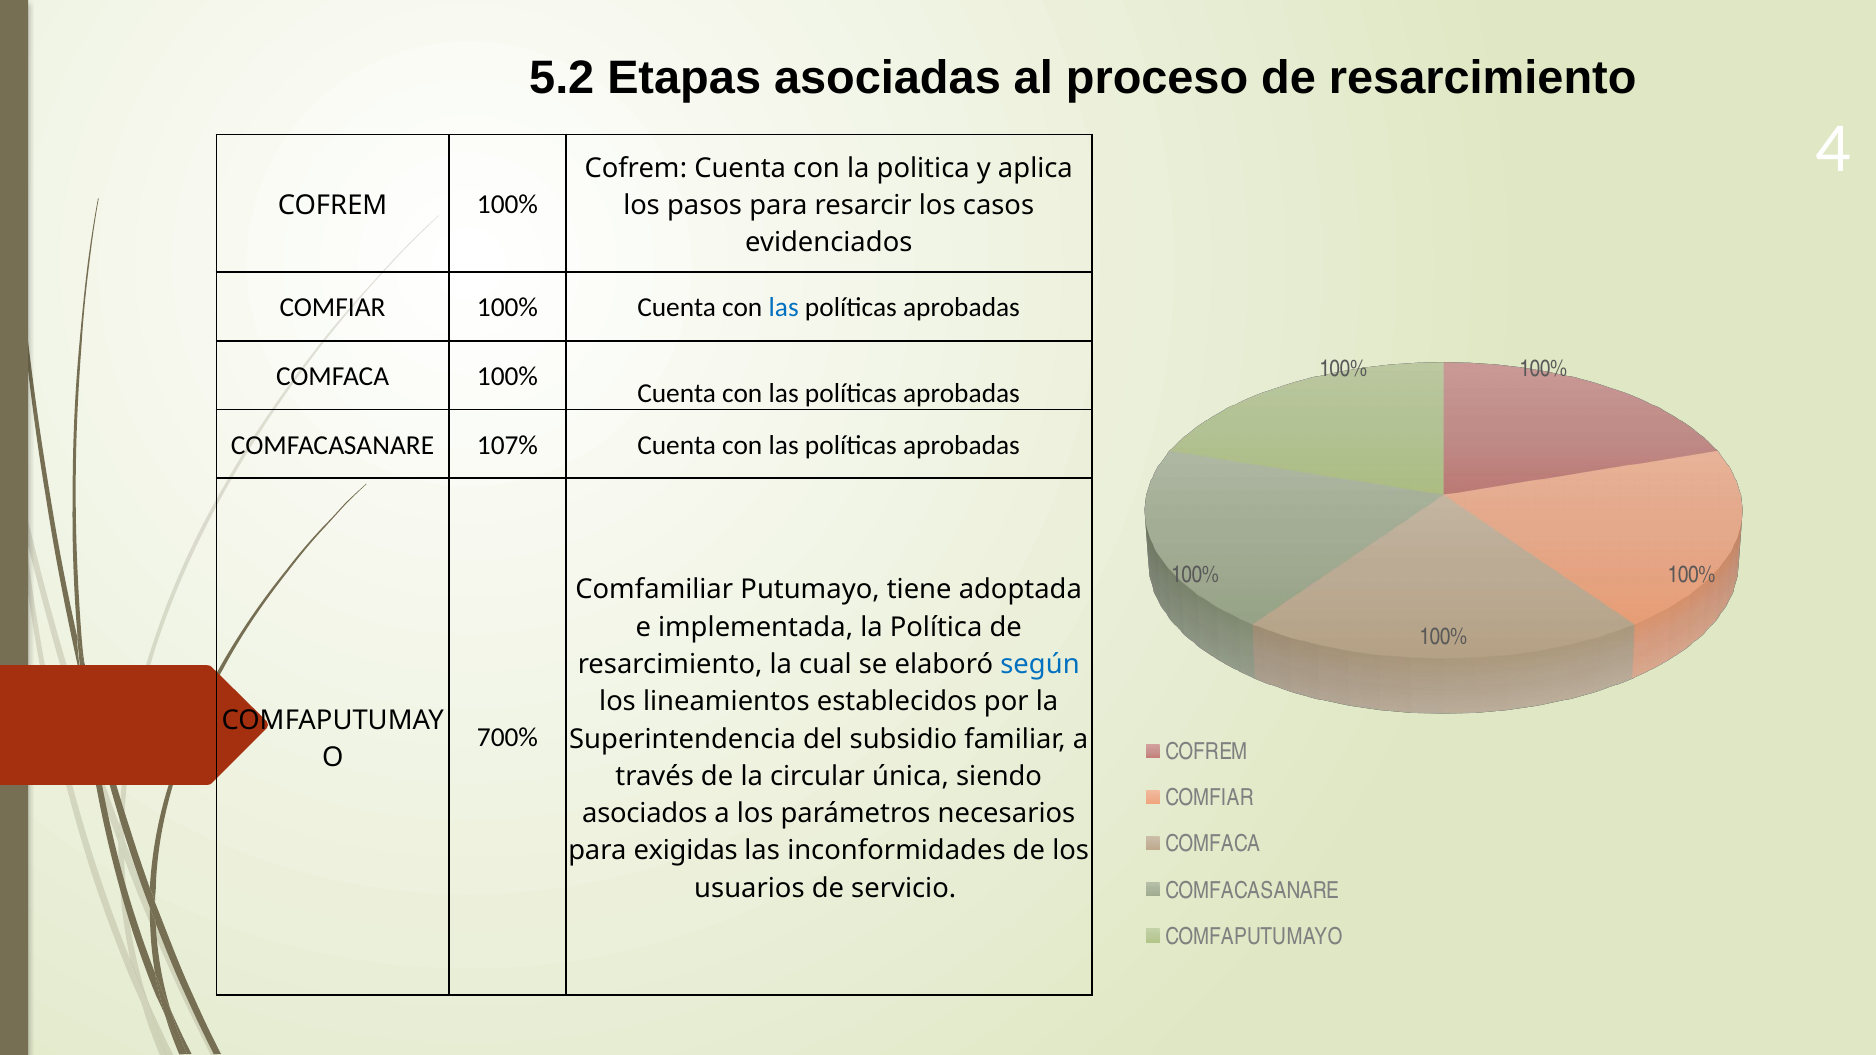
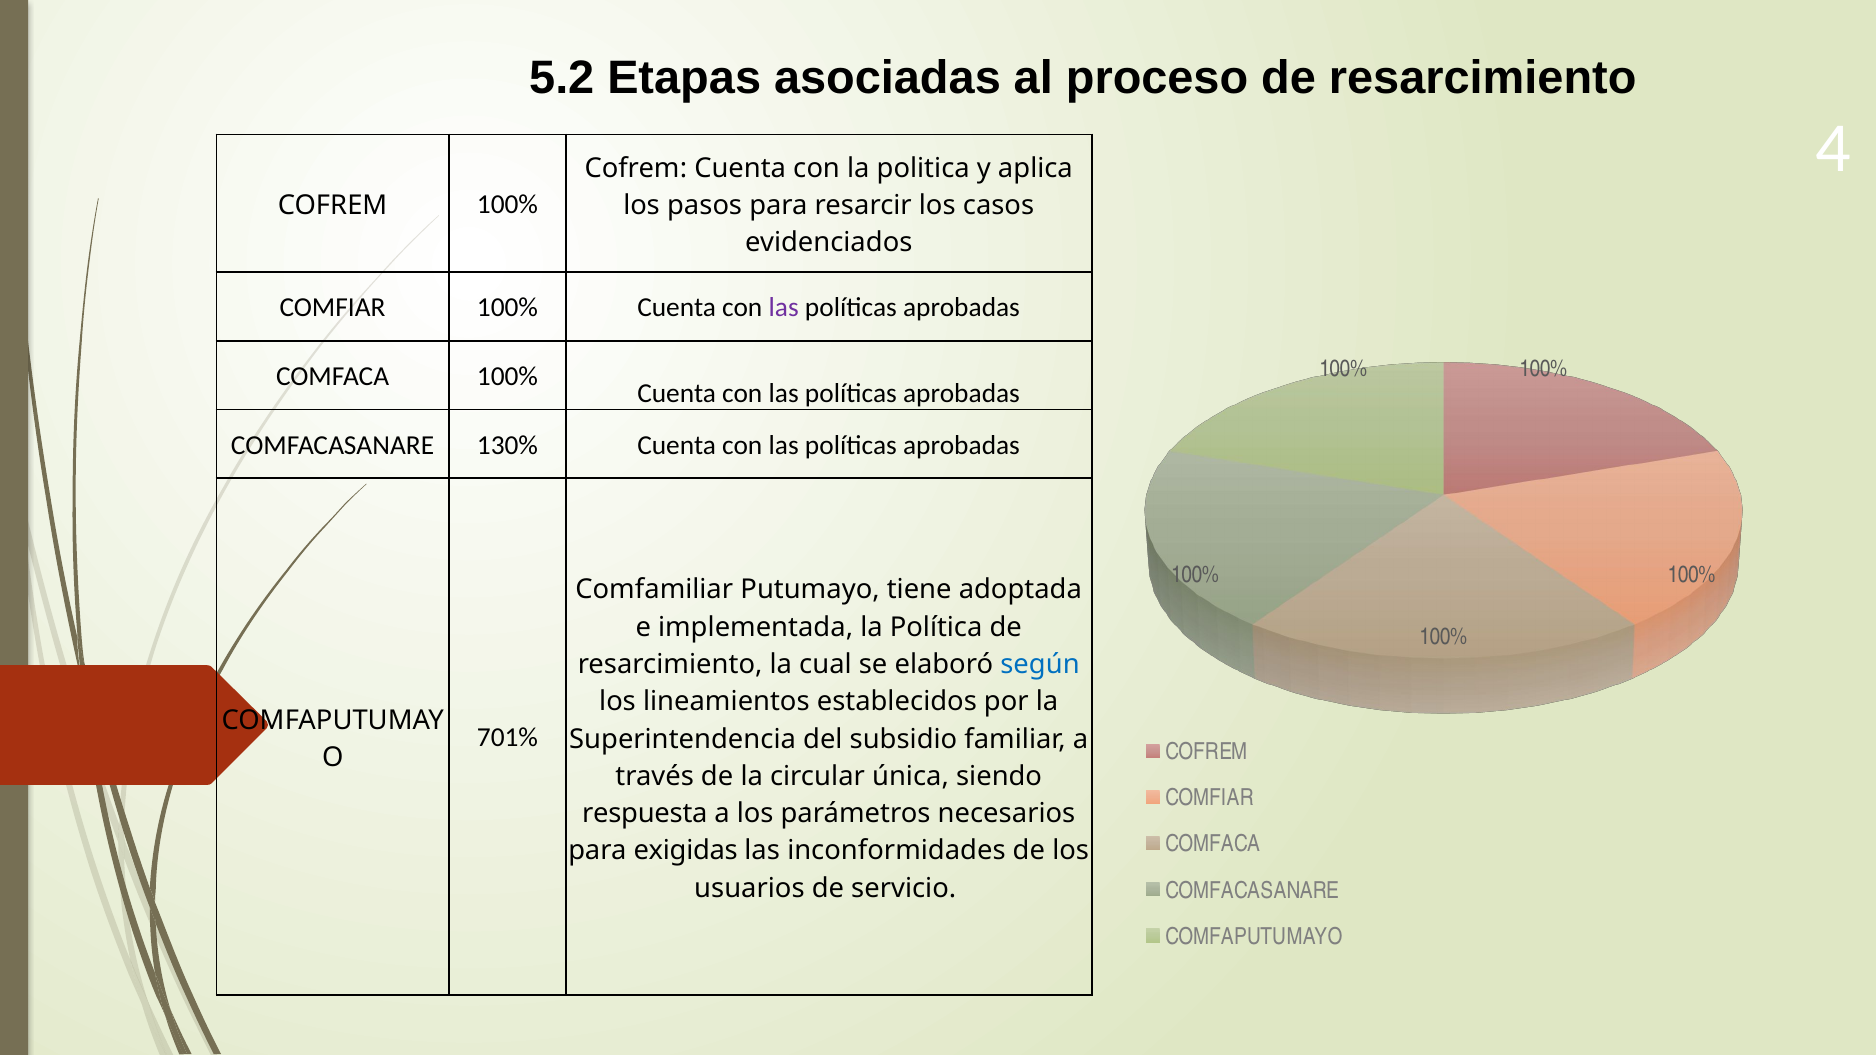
las at (784, 307) colour: blue -> purple
107%: 107% -> 130%
700%: 700% -> 701%
asociados: asociados -> respuesta
